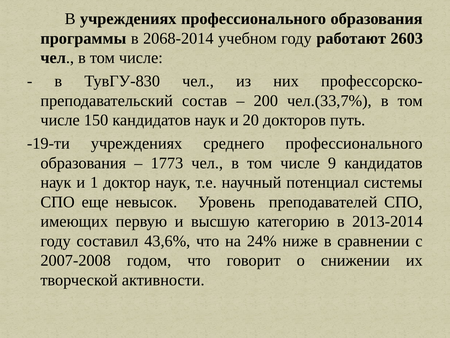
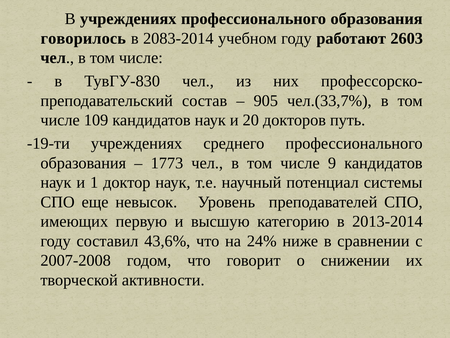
программы: программы -> говорилось
2068-2014: 2068-2014 -> 2083-2014
200: 200 -> 905
150: 150 -> 109
